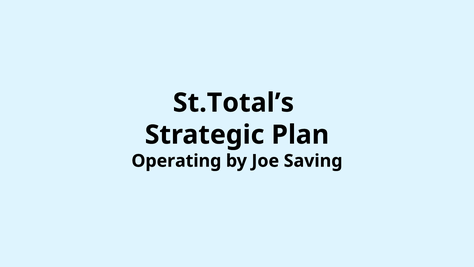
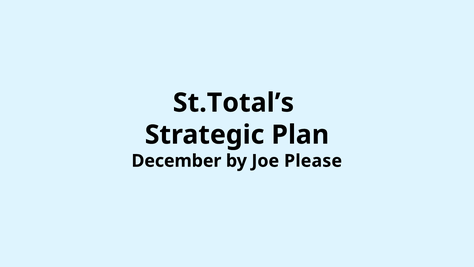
Operating: Operating -> December
Saving: Saving -> Please
